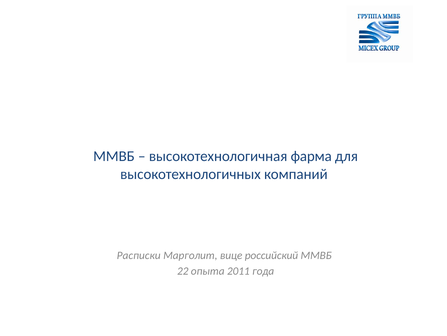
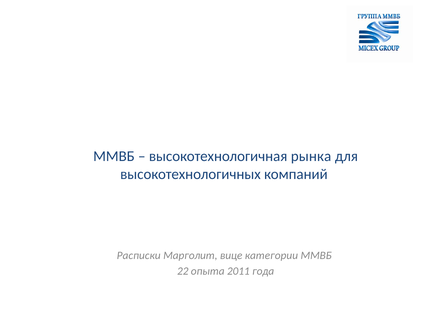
фарма: фарма -> рынка
российский: российский -> категории
